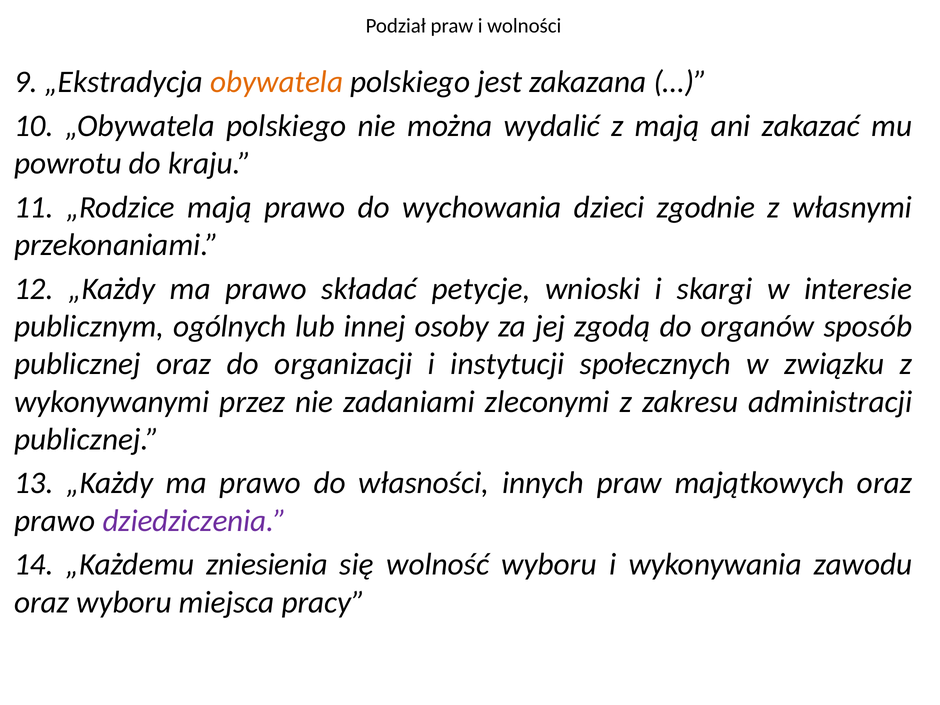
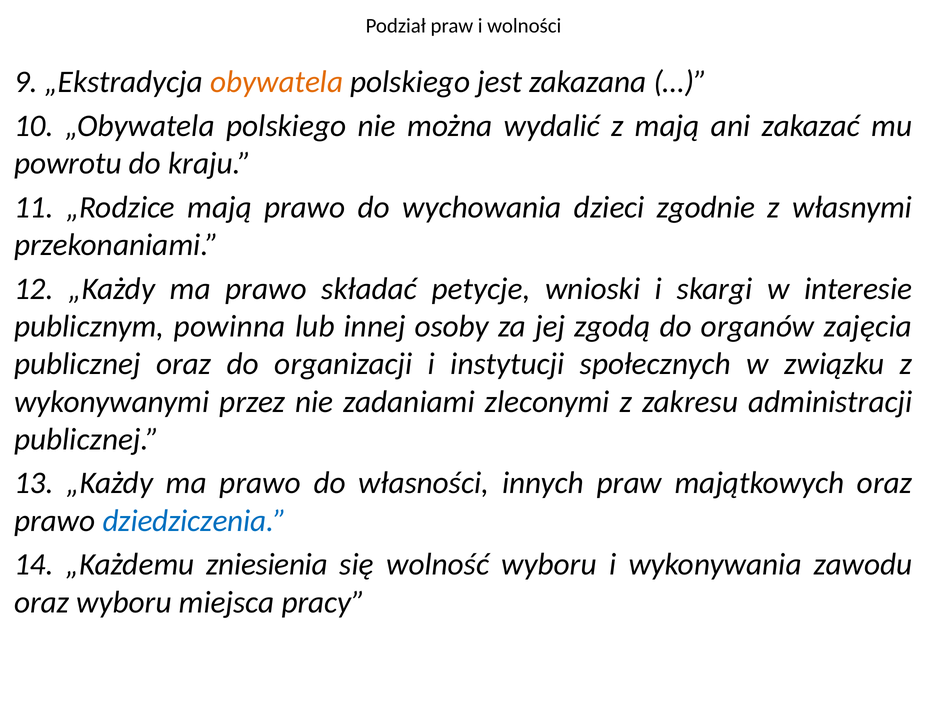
ogólnych: ogólnych -> powinna
sposób: sposób -> zajęcia
dziedziczenia colour: purple -> blue
